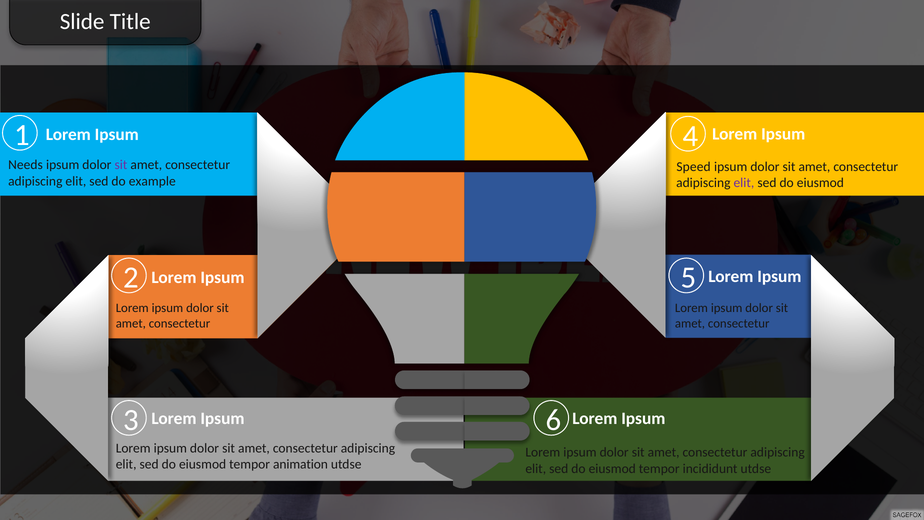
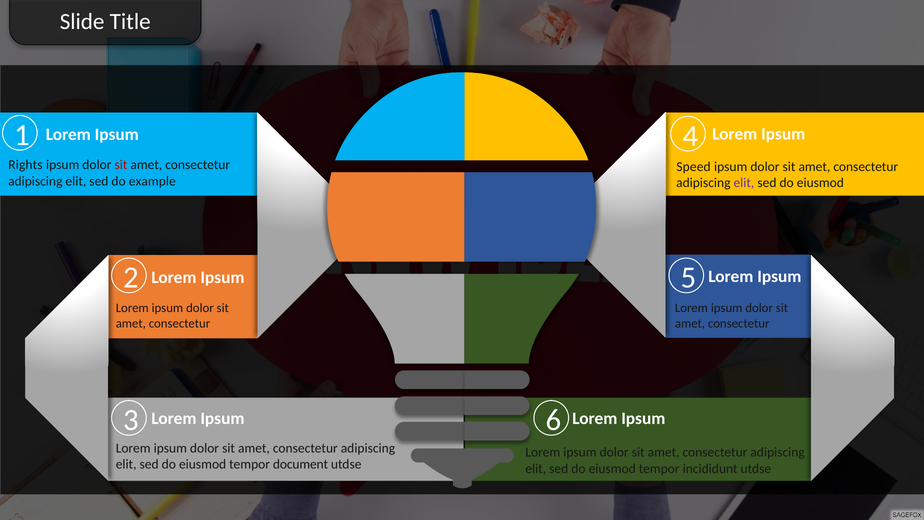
Needs: Needs -> Rights
sit at (121, 165) colour: purple -> red
animation: animation -> document
